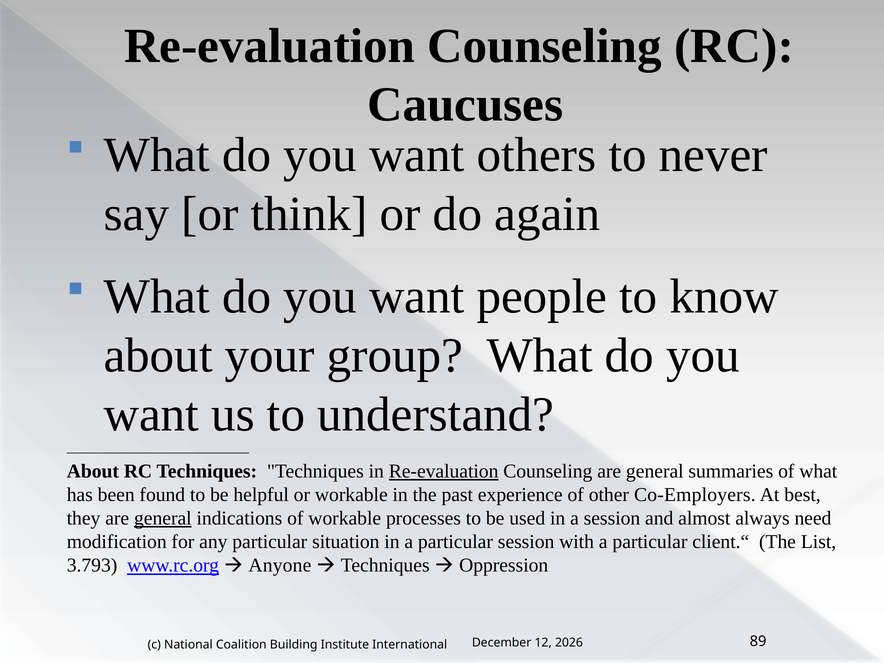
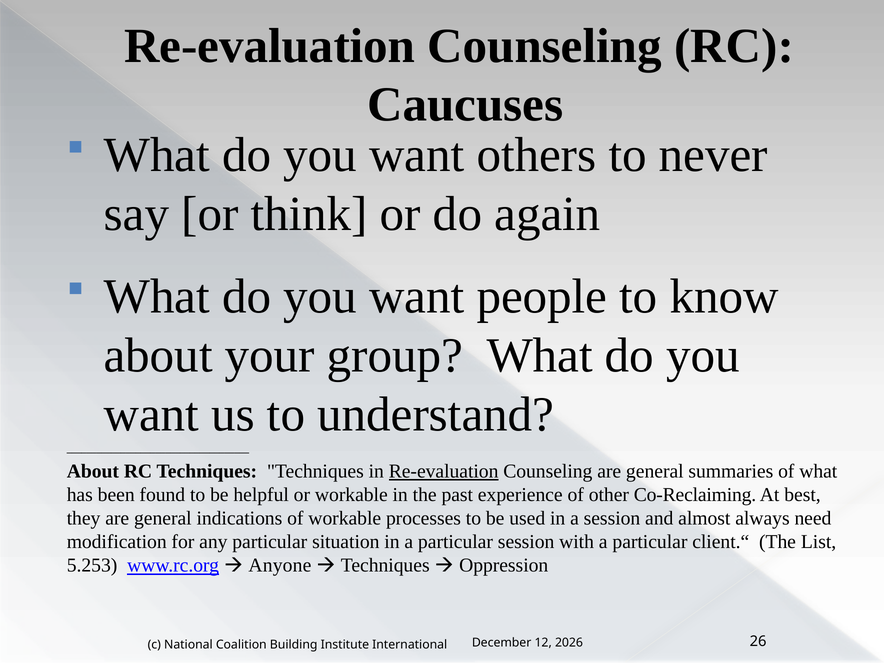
Co-Employers: Co-Employers -> Co-Reclaiming
general at (163, 518) underline: present -> none
3.793: 3.793 -> 5.253
89: 89 -> 26
